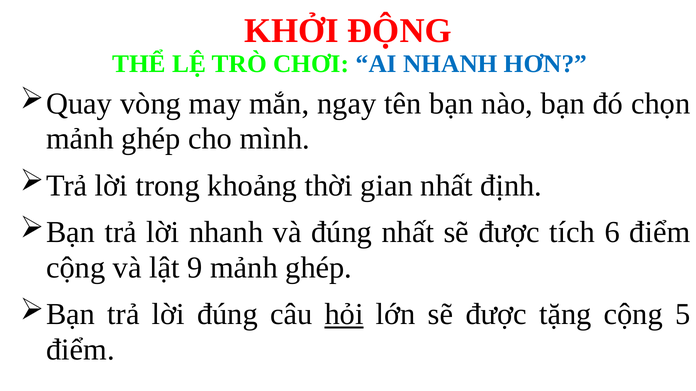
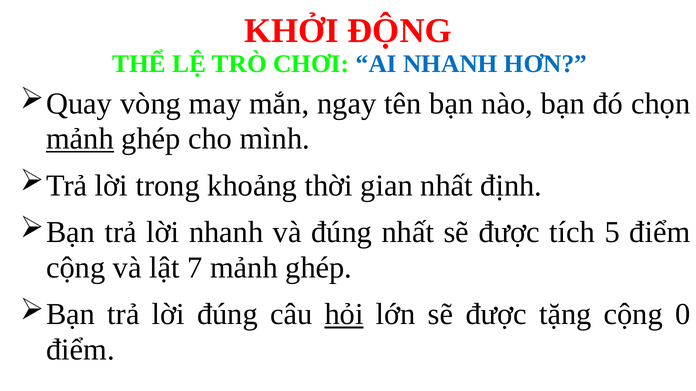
mảnh at (80, 139) underline: none -> present
6: 6 -> 5
9: 9 -> 7
5: 5 -> 0
